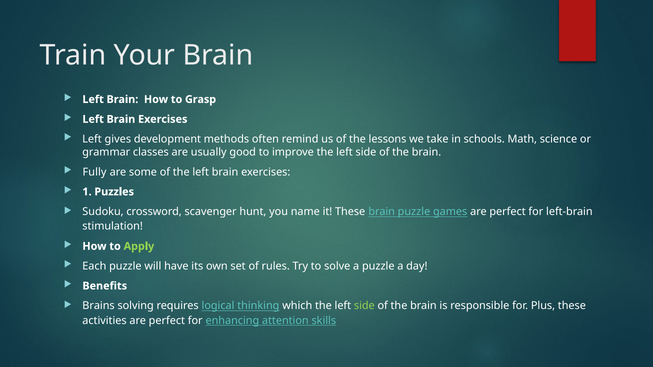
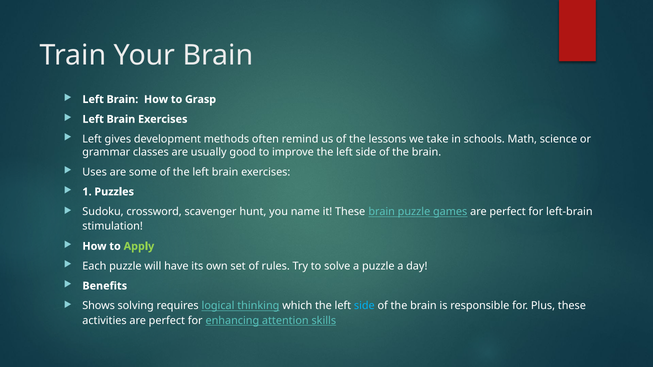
Fully: Fully -> Uses
Brains: Brains -> Shows
side at (364, 306) colour: light green -> light blue
